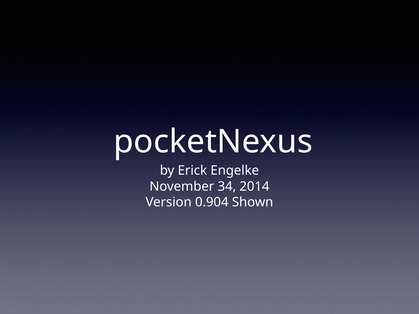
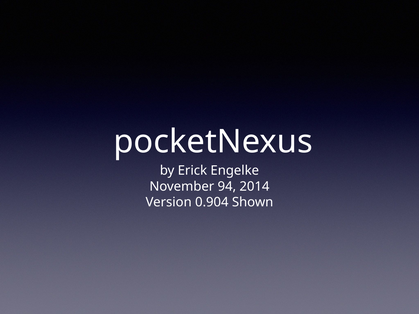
34: 34 -> 94
